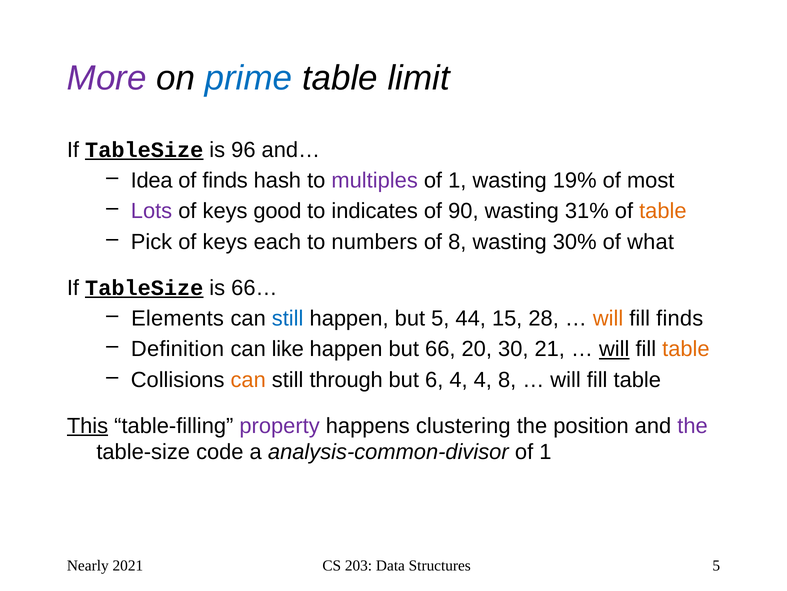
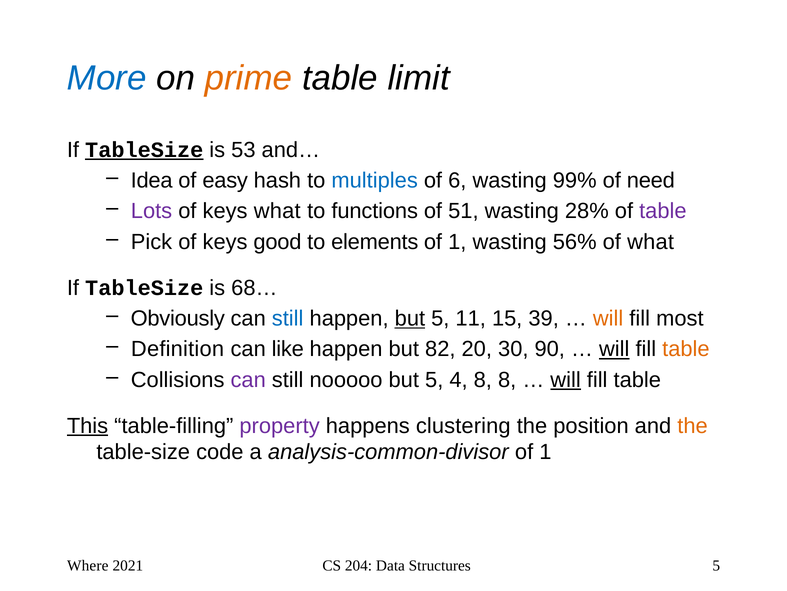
More colour: purple -> blue
prime colour: blue -> orange
96: 96 -> 53
of finds: finds -> easy
multiples colour: purple -> blue
1 at (457, 180): 1 -> 6
19%: 19% -> 99%
most: most -> need
keys good: good -> what
indicates: indicates -> functions
90: 90 -> 51
31%: 31% -> 28%
table at (663, 211) colour: orange -> purple
each: each -> good
numbers: numbers -> elements
8 at (457, 242): 8 -> 1
30%: 30% -> 56%
TableSize at (144, 288) underline: present -> none
66…: 66… -> 68…
Elements: Elements -> Obviously
but at (410, 318) underline: none -> present
44: 44 -> 11
28: 28 -> 39
fill finds: finds -> most
66: 66 -> 82
21: 21 -> 90
can at (248, 379) colour: orange -> purple
through: through -> nooooo
6 at (434, 379): 6 -> 5
4 4: 4 -> 8
will at (566, 379) underline: none -> present
the at (693, 425) colour: purple -> orange
Nearly: Nearly -> Where
203: 203 -> 204
